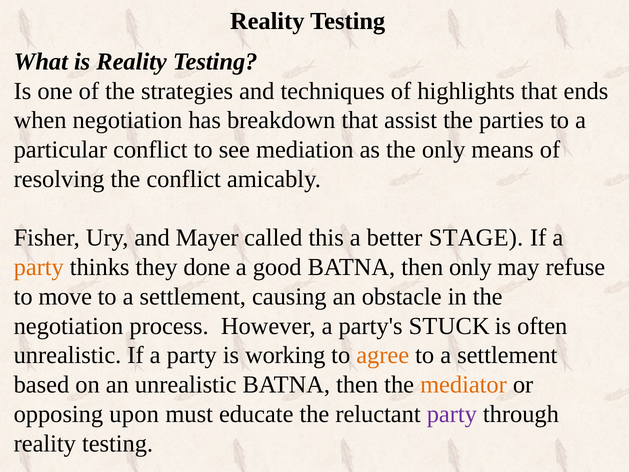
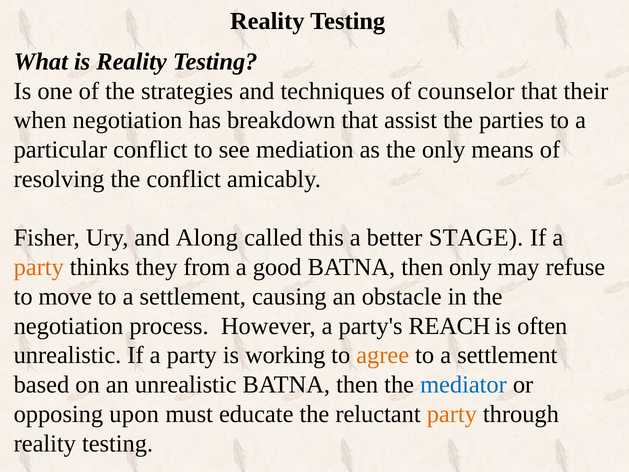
highlights: highlights -> counselor
ends: ends -> their
Mayer: Mayer -> Along
done: done -> from
STUCK: STUCK -> REACH
mediator colour: orange -> blue
party at (452, 414) colour: purple -> orange
